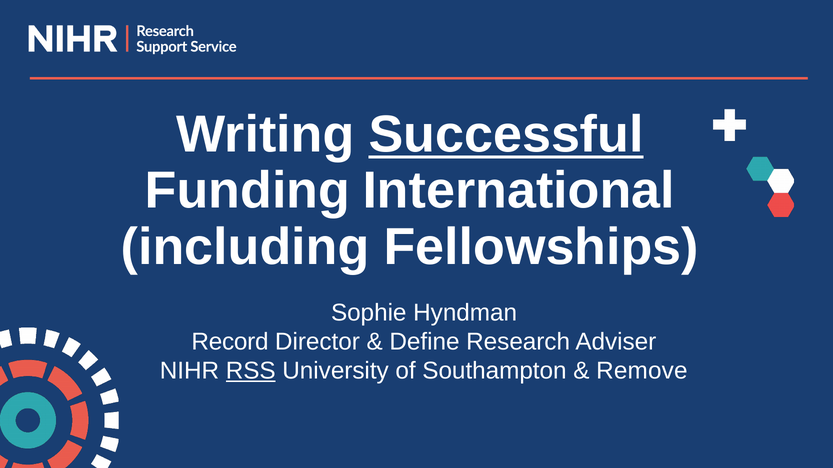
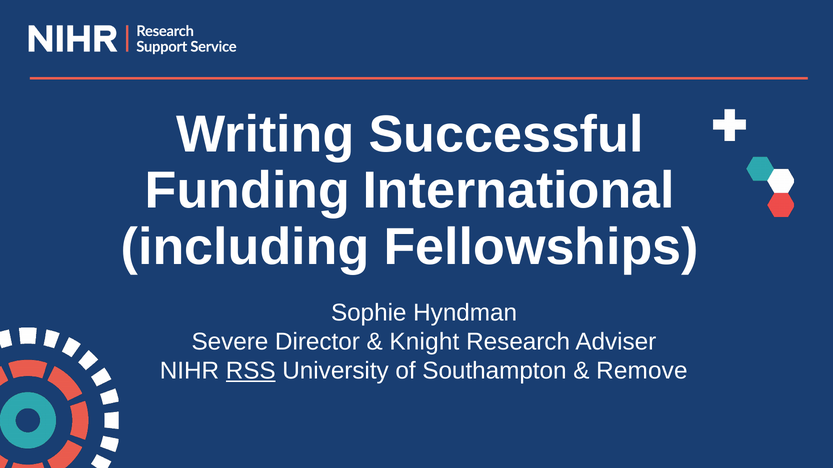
Successful underline: present -> none
Record: Record -> Severe
Define: Define -> Knight
